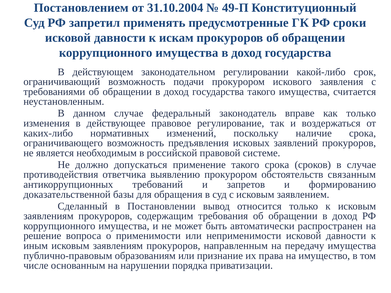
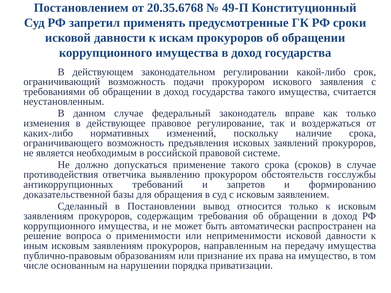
31.10.2004: 31.10.2004 -> 20.35.6768
связанным: связанным -> госслужбы
